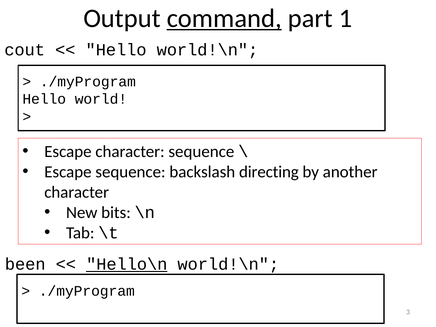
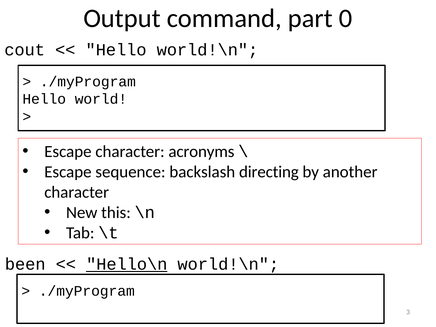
command underline: present -> none
1: 1 -> 0
character sequence: sequence -> acronyms
bits: bits -> this
